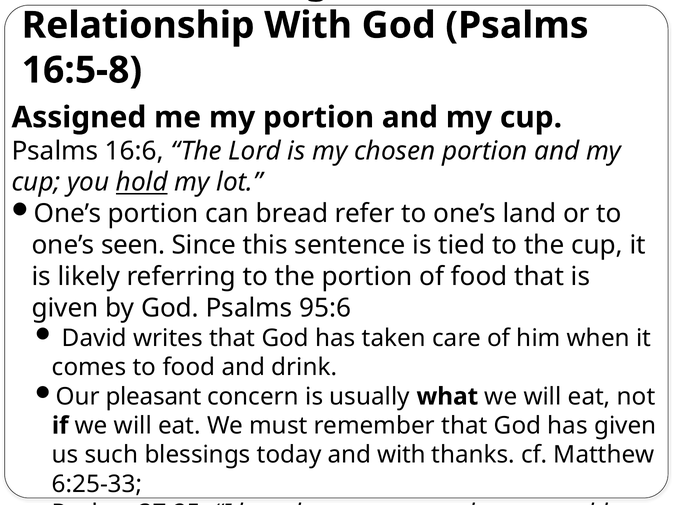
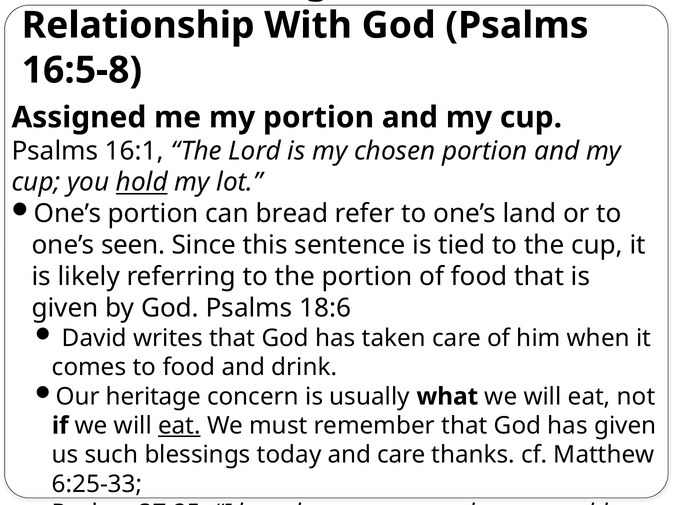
16:6: 16:6 -> 16:1
95:6: 95:6 -> 18:6
pleasant: pleasant -> heritage
eat at (179, 426) underline: none -> present
and with: with -> care
